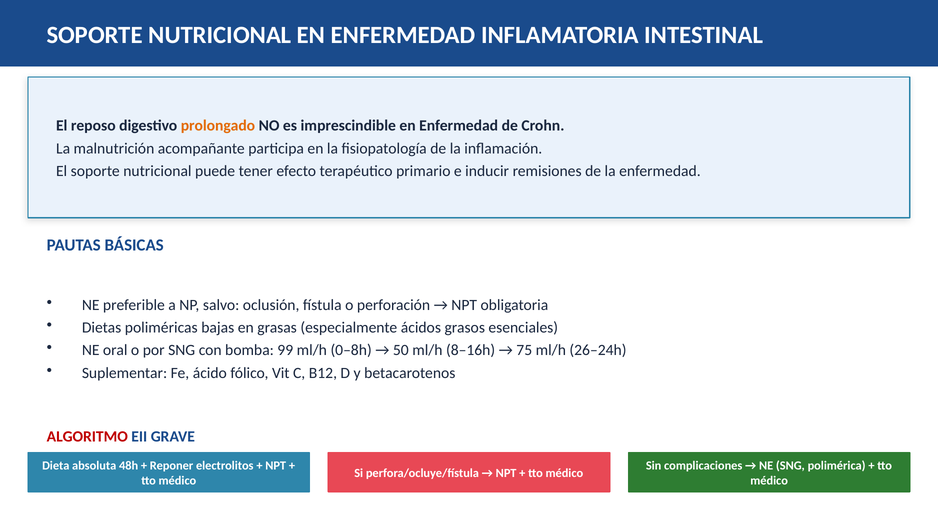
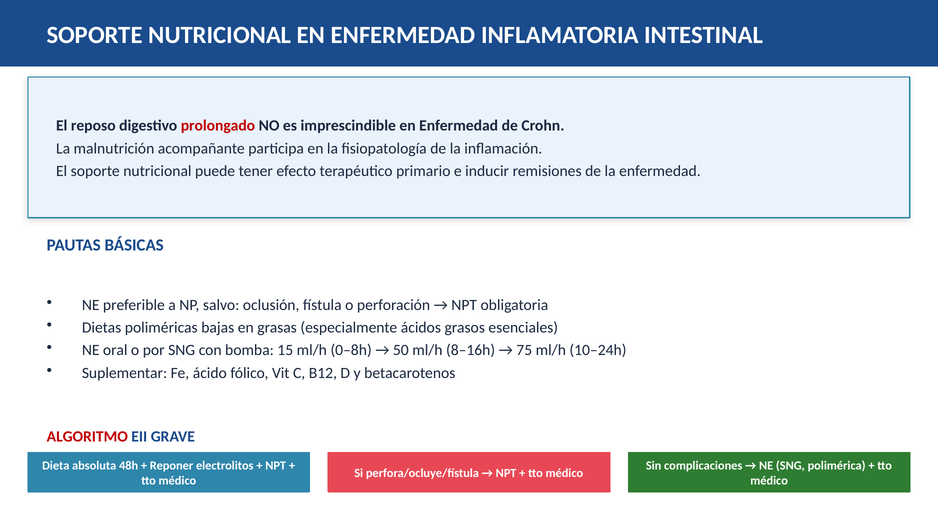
prolongado colour: orange -> red
99: 99 -> 15
26–24h: 26–24h -> 10–24h
